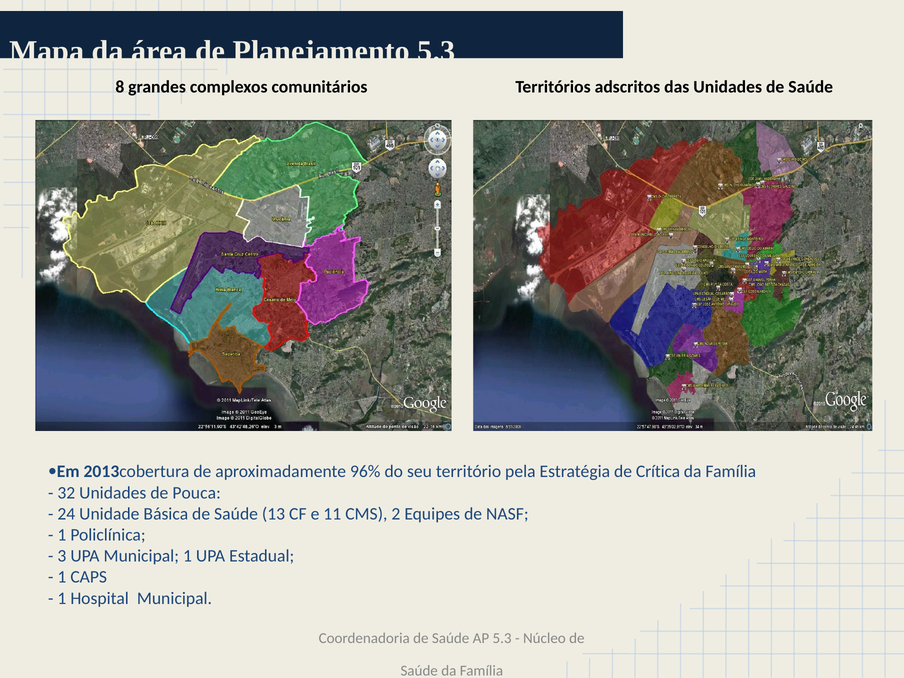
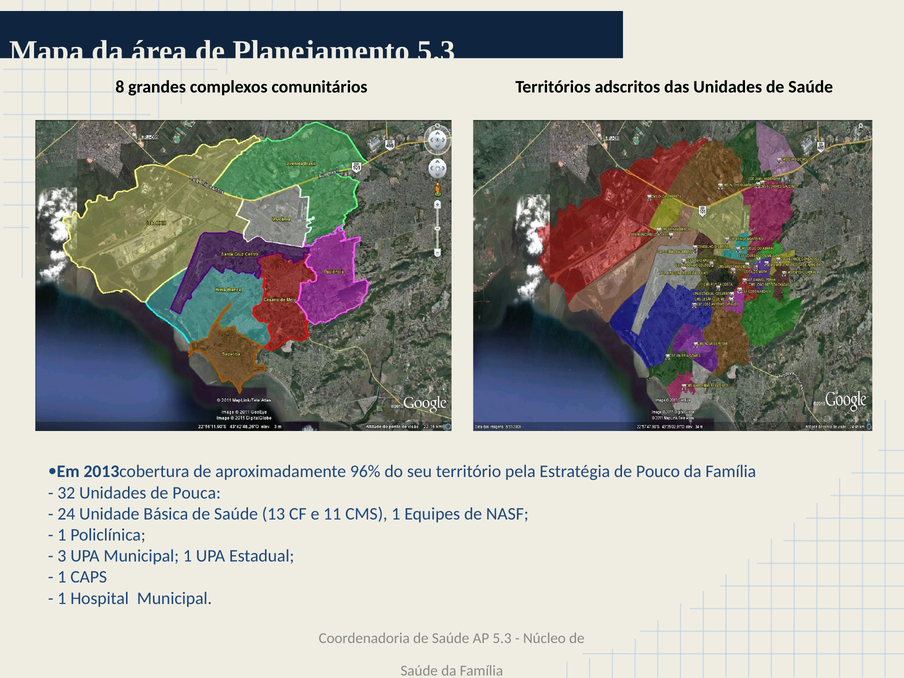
Crítica: Crítica -> Pouco
CMS 2: 2 -> 1
